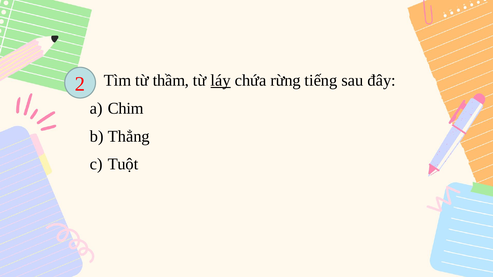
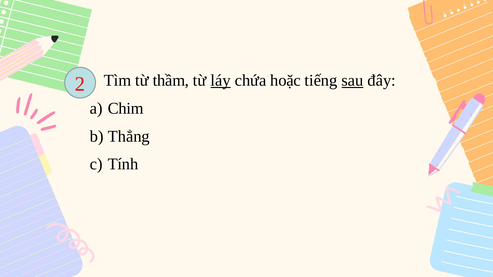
rừng: rừng -> hoặc
sau underline: none -> present
Tuột: Tuột -> Tính
